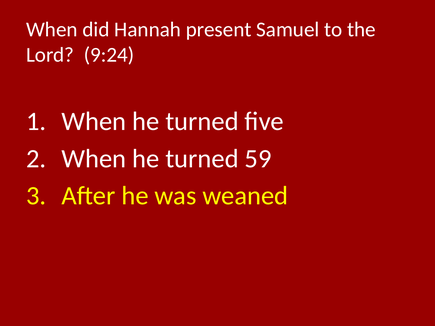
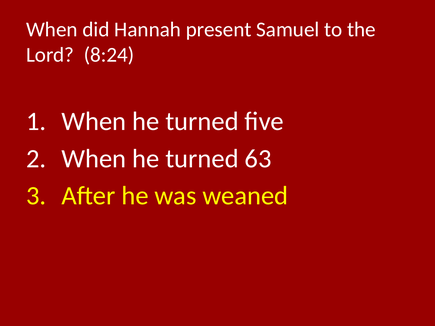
9:24: 9:24 -> 8:24
59: 59 -> 63
